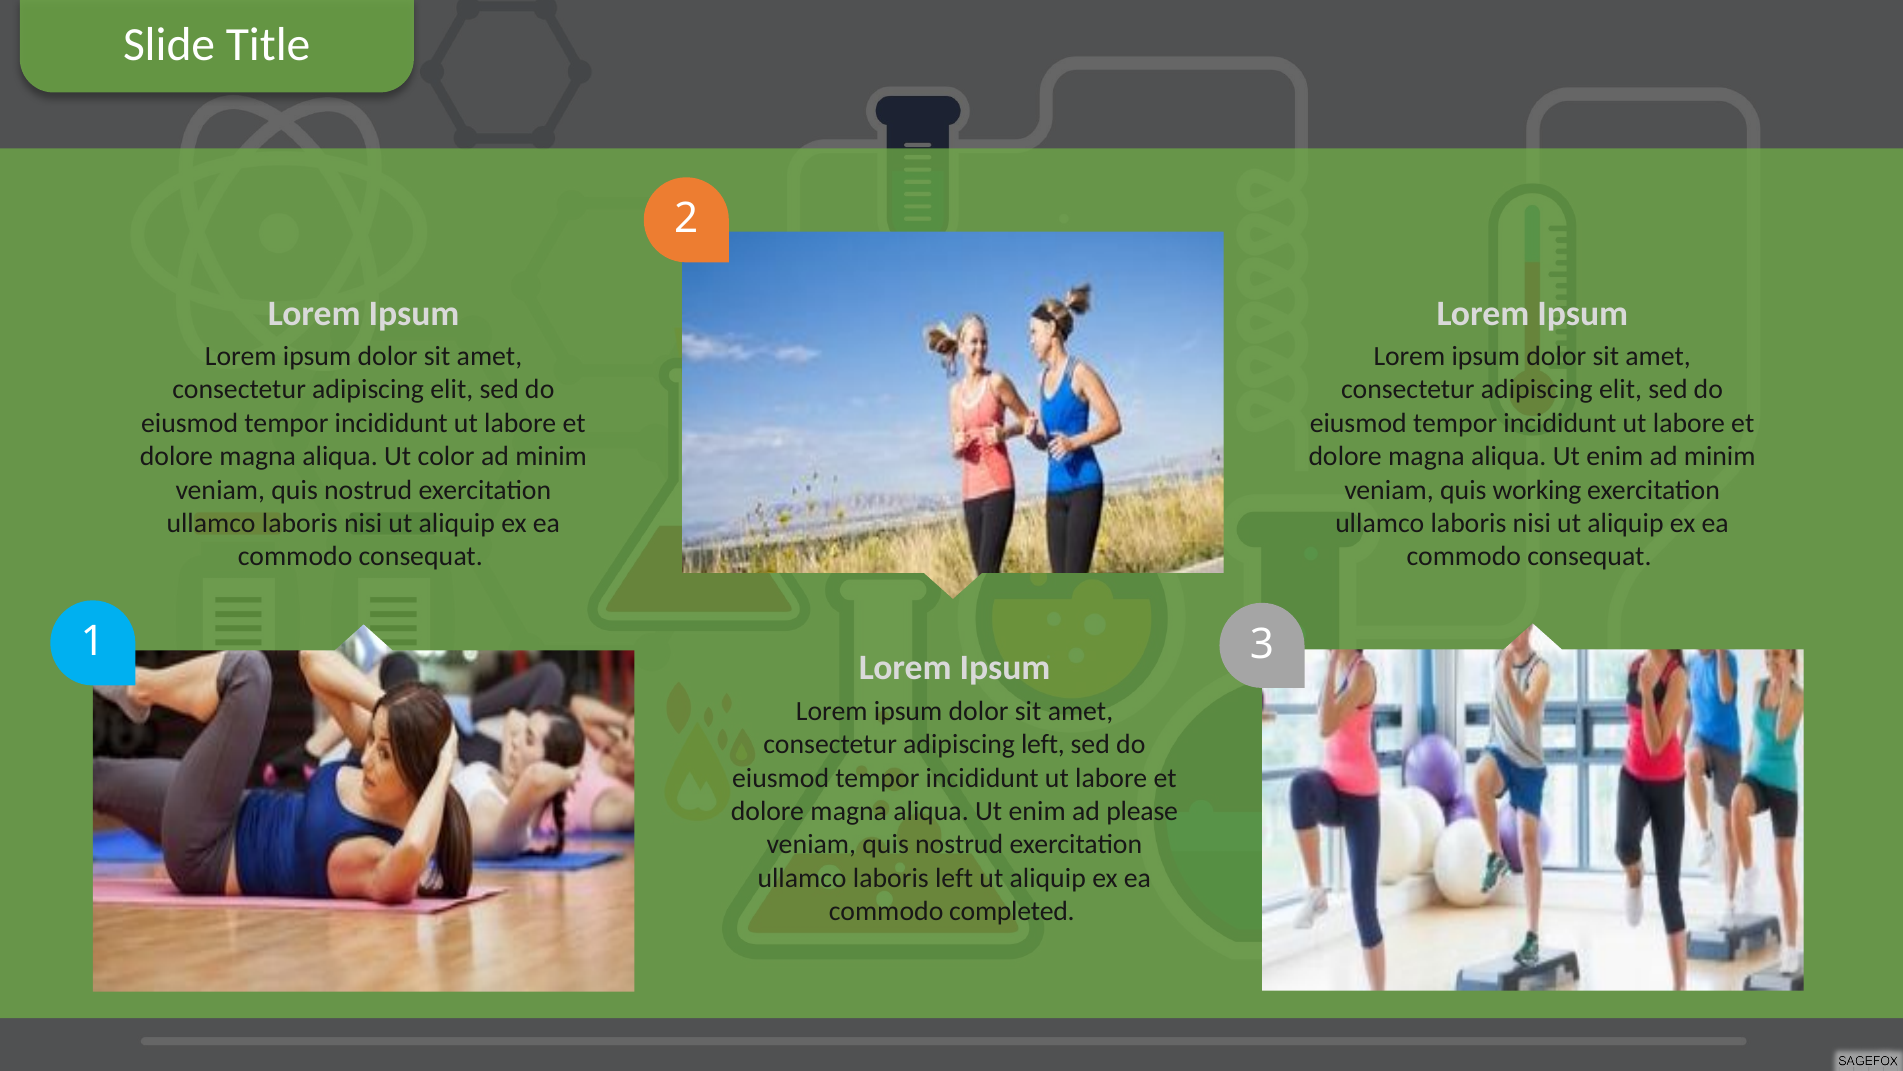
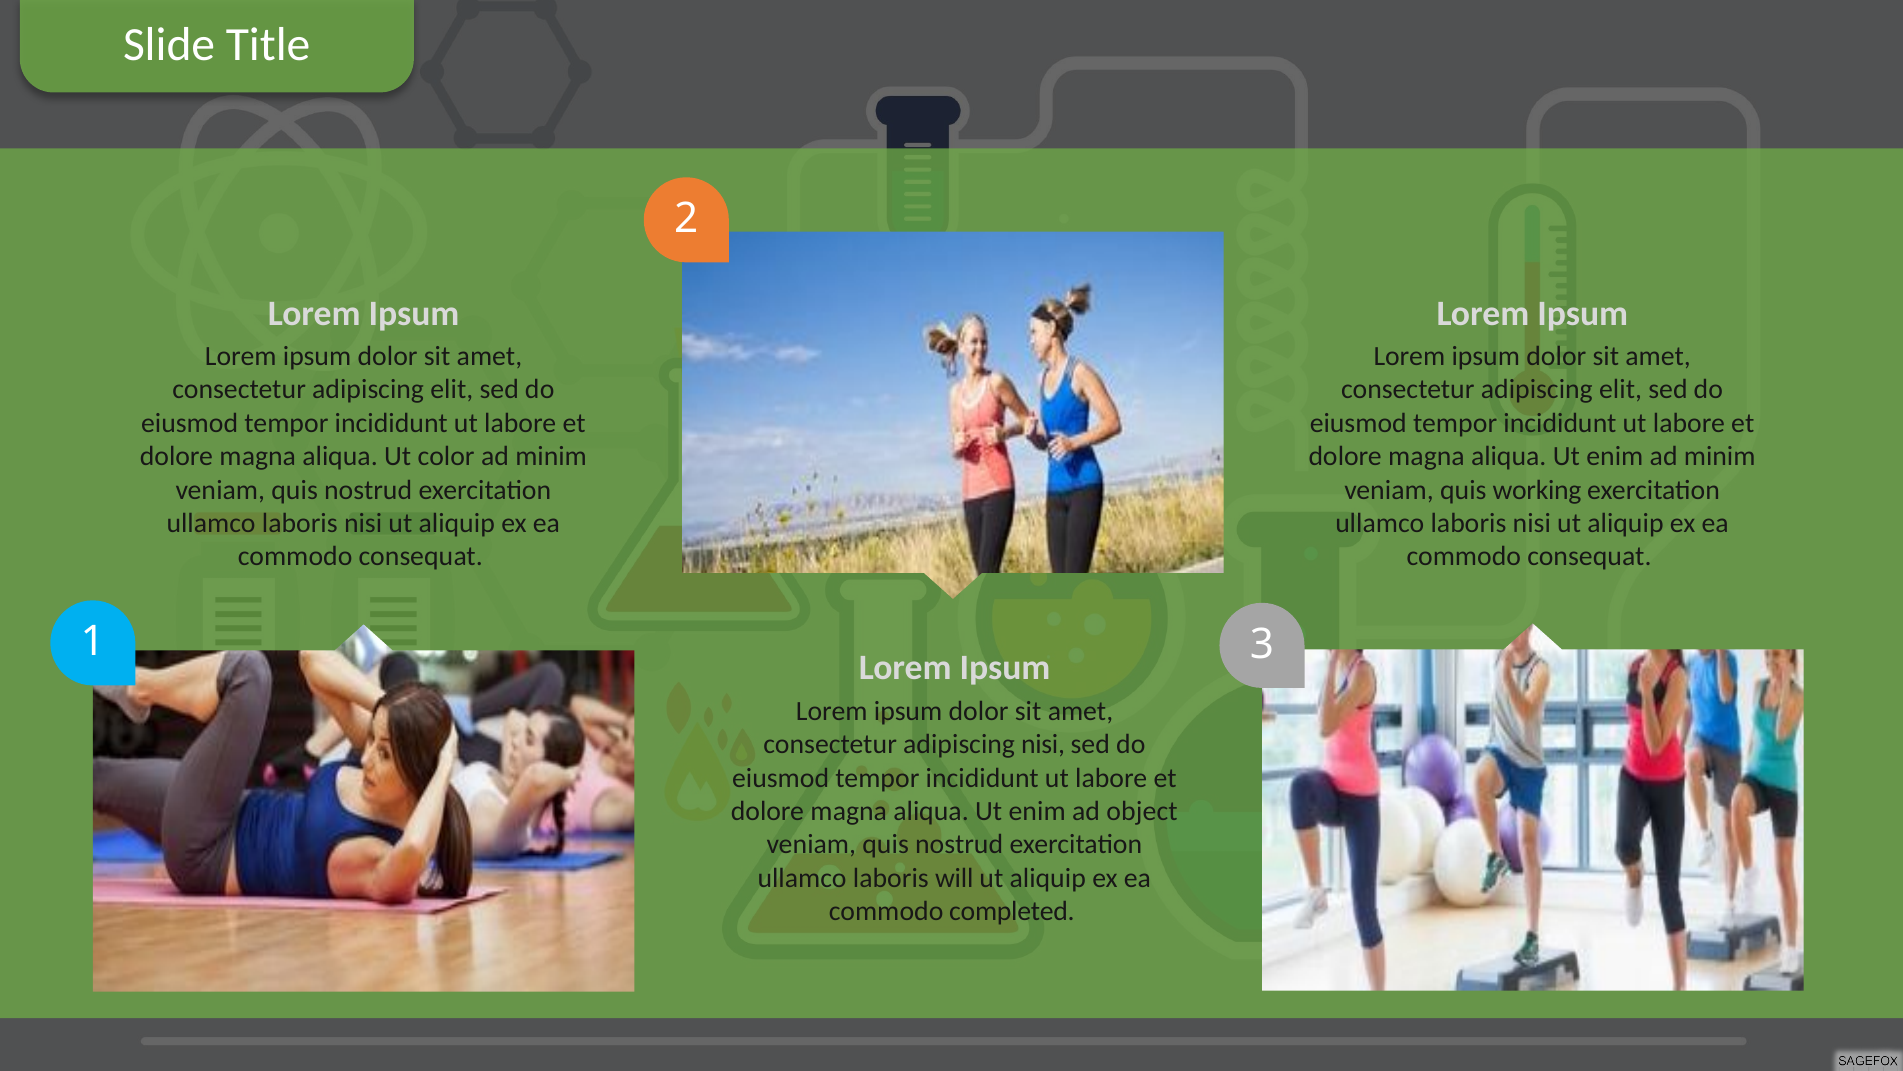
adipiscing left: left -> nisi
please: please -> object
laboris left: left -> will
